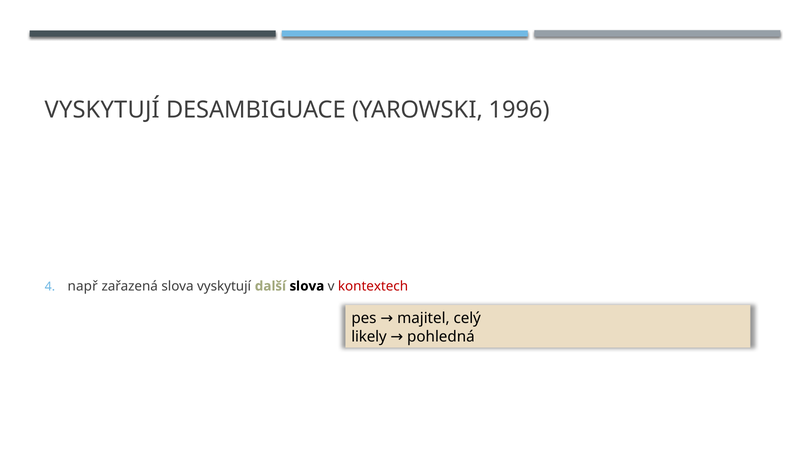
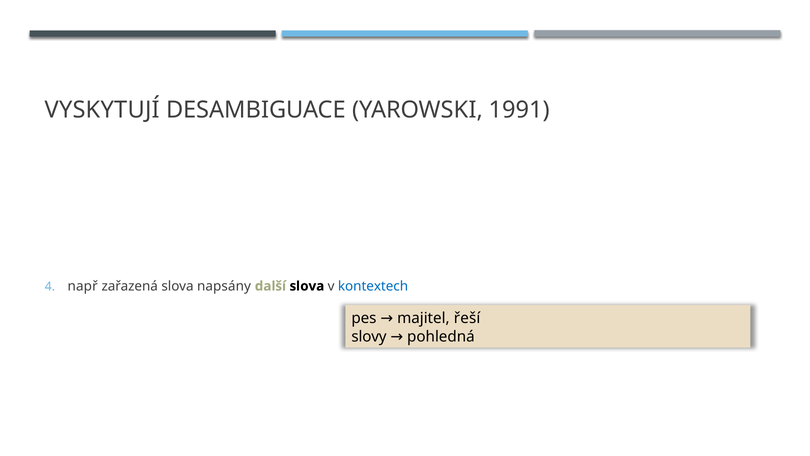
1996: 1996 -> 1991
slova vyskytují: vyskytují -> napsány
kontextech colour: red -> blue
celý: celý -> řeší
likely: likely -> slovy
